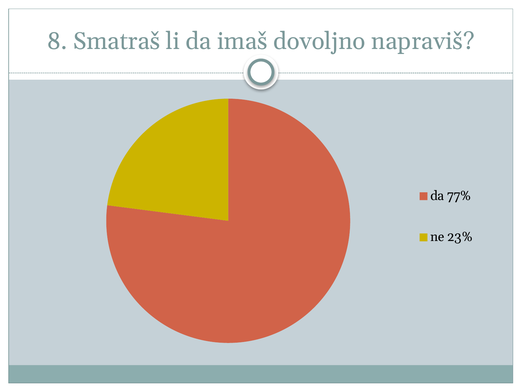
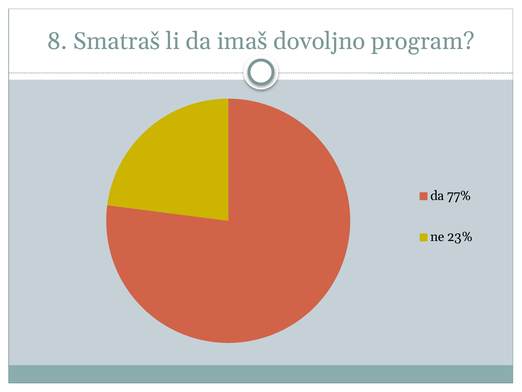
napraviš: napraviš -> program
